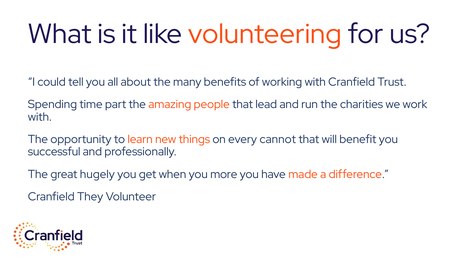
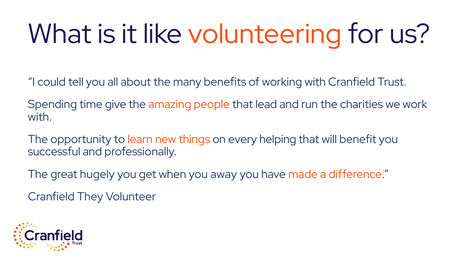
part: part -> give
cannot: cannot -> helping
more: more -> away
